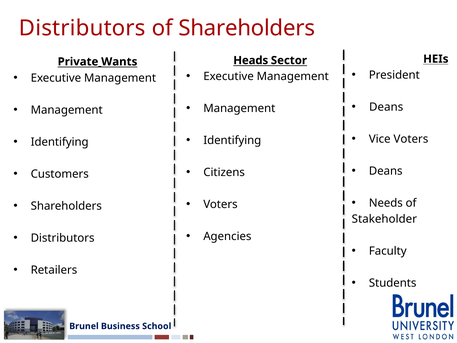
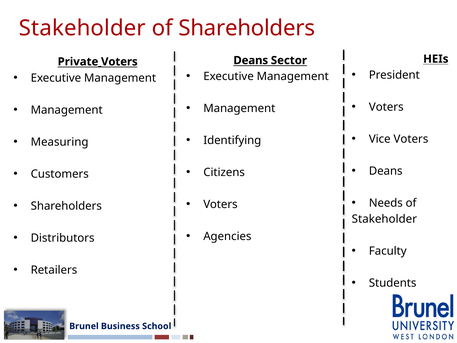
Distributors at (82, 28): Distributors -> Stakeholder
Heads at (251, 60): Heads -> Deans
Private Wants: Wants -> Voters
Deans at (386, 107): Deans -> Voters
Identifying at (60, 142): Identifying -> Measuring
